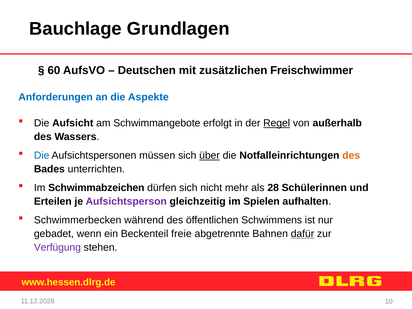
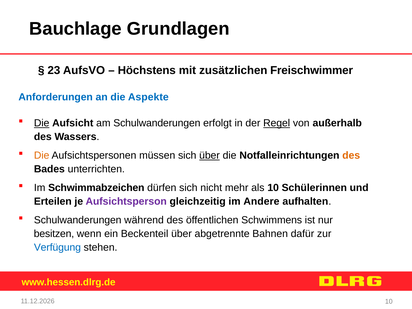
60: 60 -> 23
Deutschen: Deutschen -> Höchstens
Die at (42, 123) underline: none -> present
am Schwimmangebote: Schwimmangebote -> Schulwanderungen
Die at (42, 155) colour: blue -> orange
als 28: 28 -> 10
Spielen: Spielen -> Andere
Schwimmerbecken at (78, 220): Schwimmerbecken -> Schulwanderungen
gebadet: gebadet -> besitzen
Beckenteil freie: freie -> über
dafür underline: present -> none
Verfügung colour: purple -> blue
